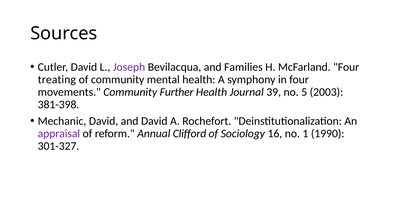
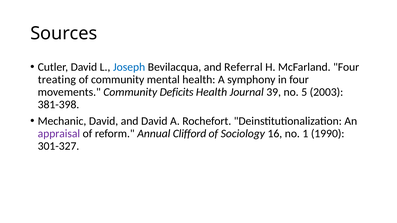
Joseph colour: purple -> blue
Families: Families -> Referral
Further: Further -> Deficits
